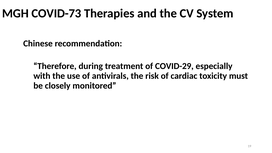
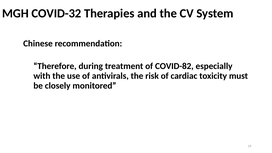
COVID-73: COVID-73 -> COVID-32
COVID-29: COVID-29 -> COVID-82
